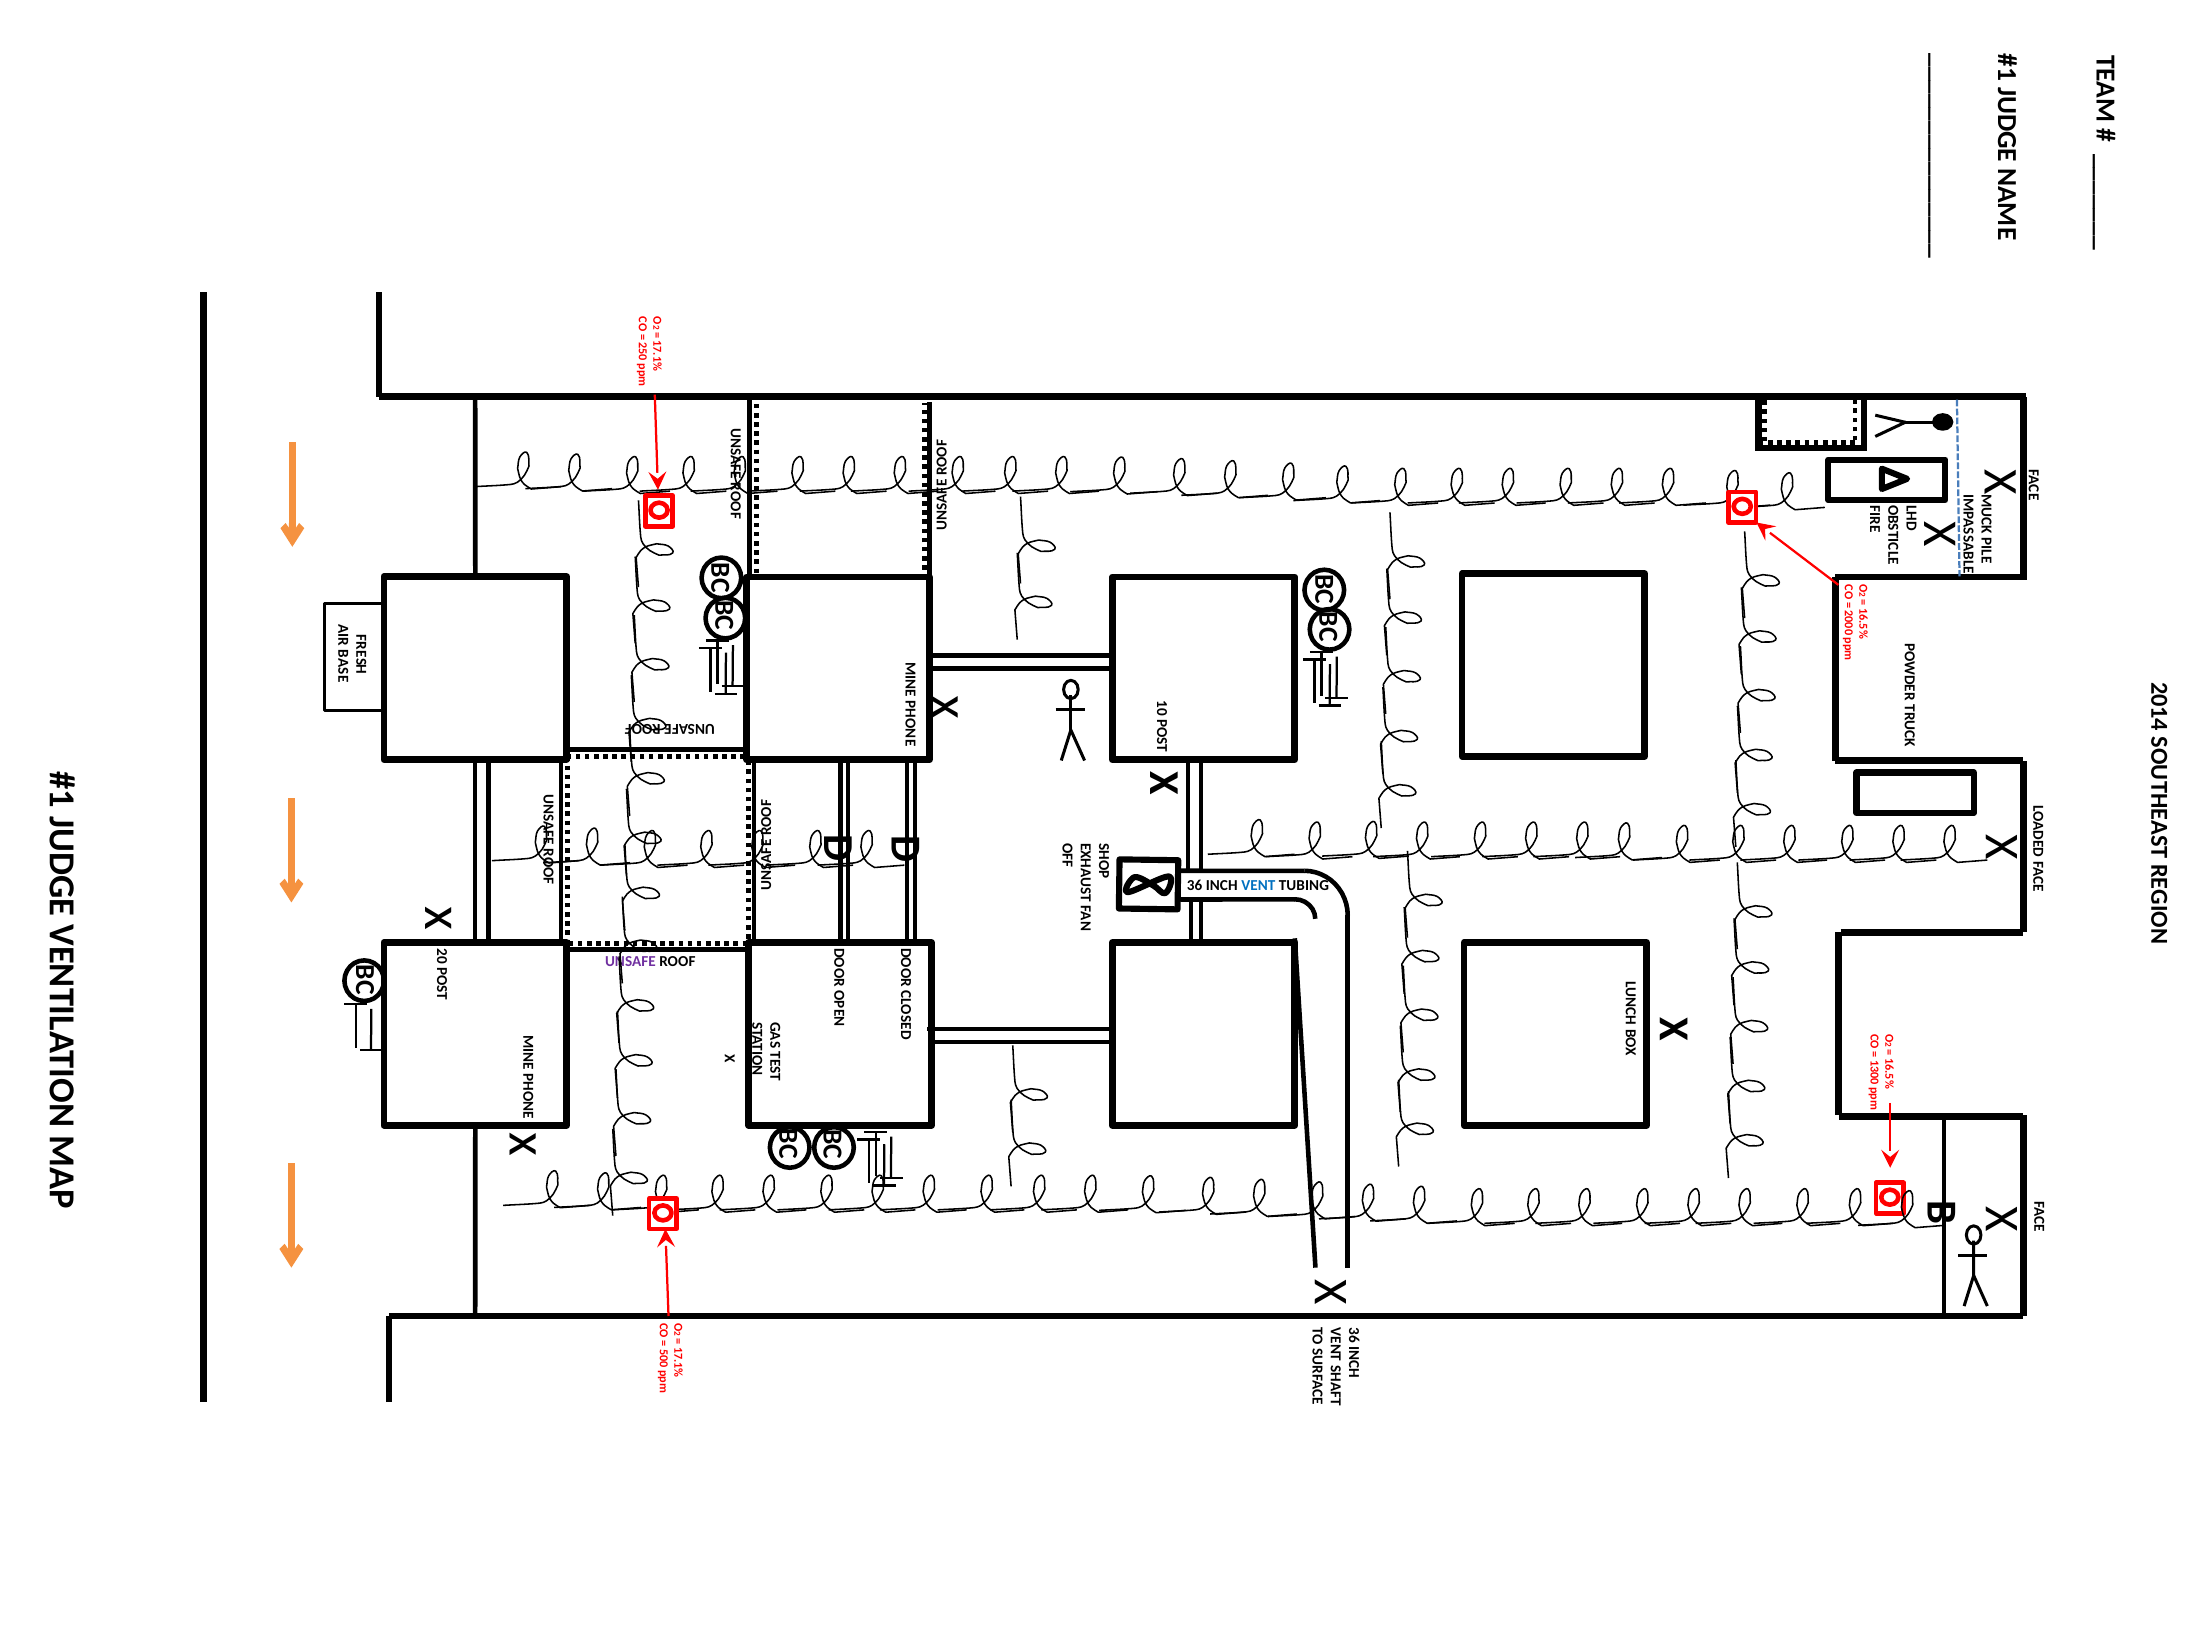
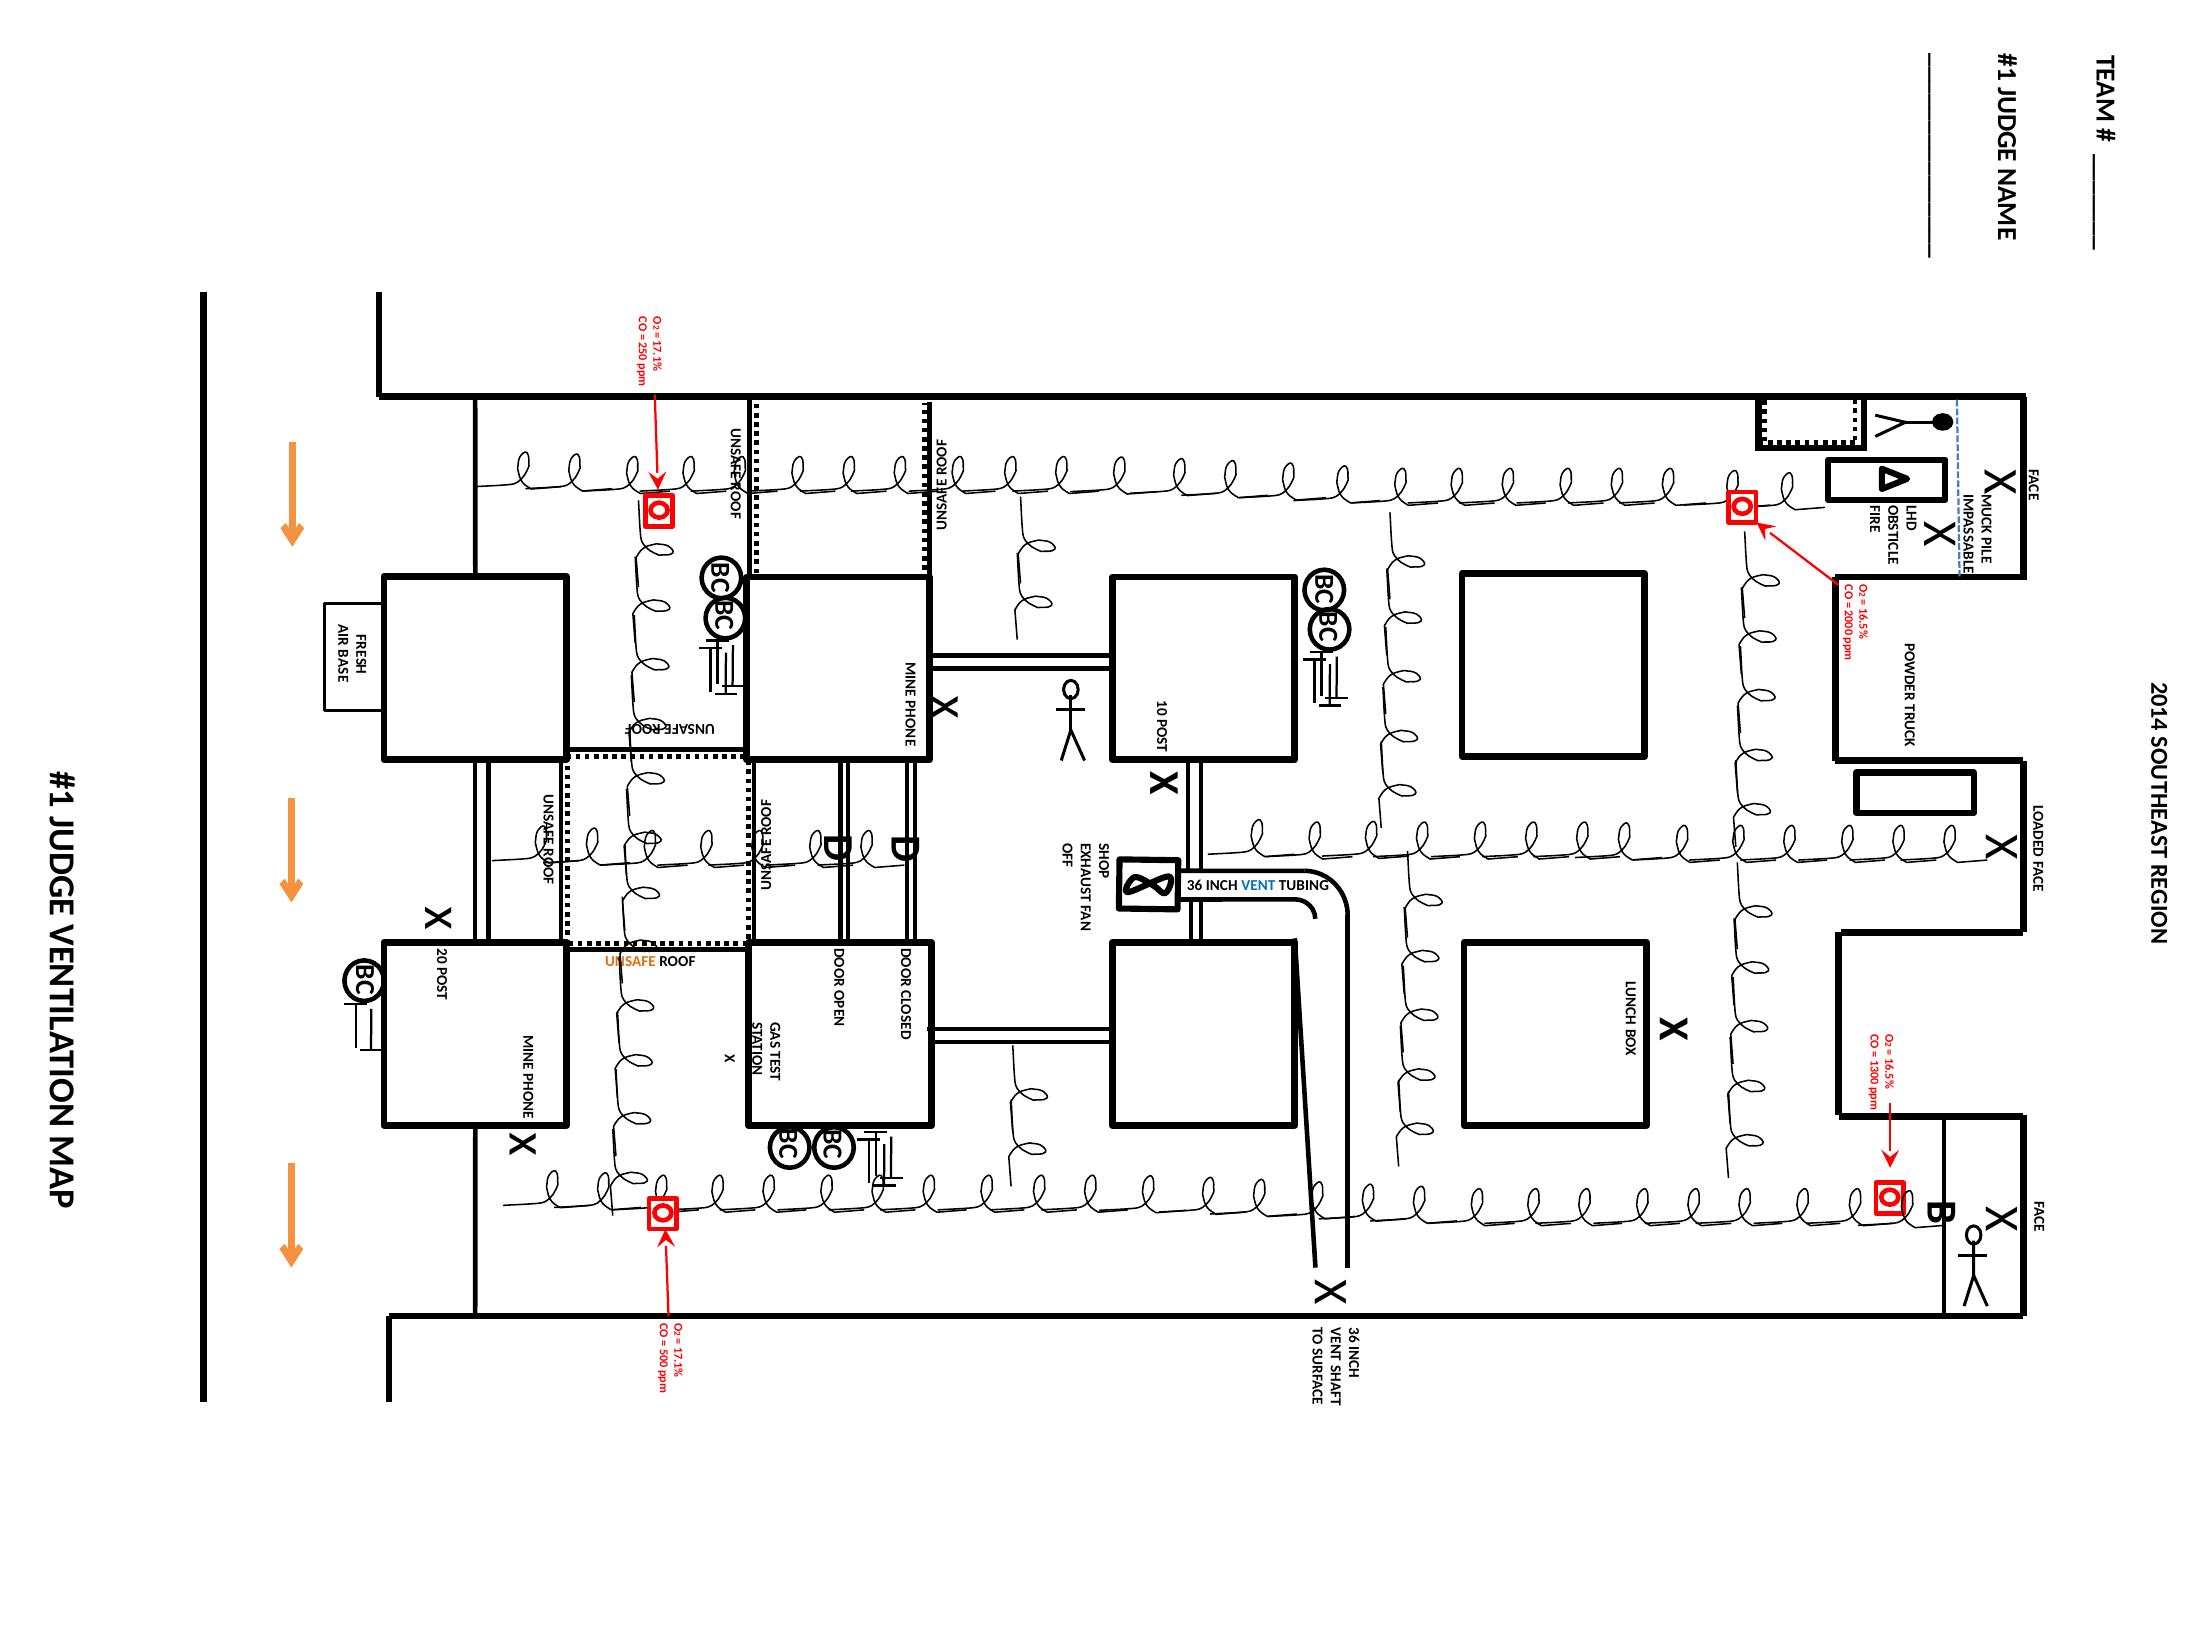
UNSAFE colour: purple -> orange
